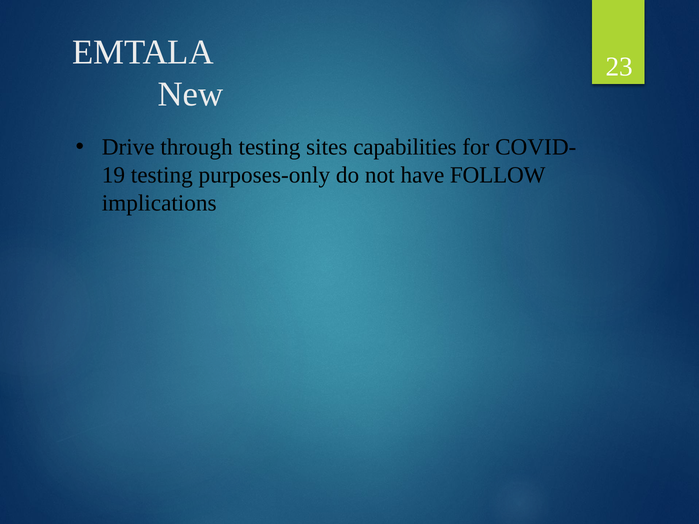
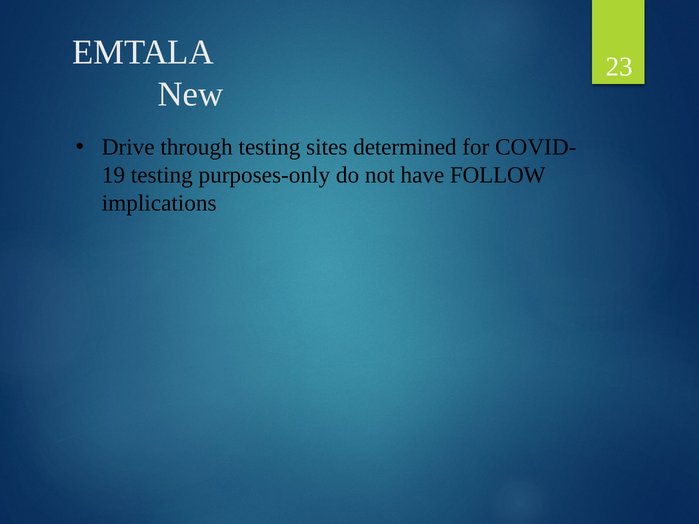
capabilities: capabilities -> determined
